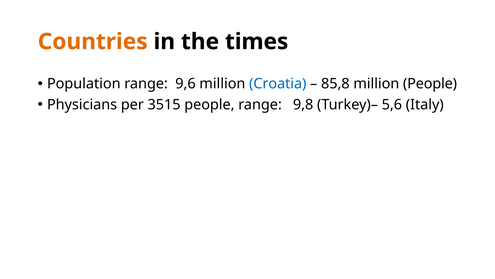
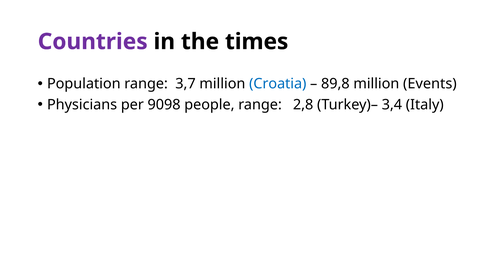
Countries colour: orange -> purple
9,6: 9,6 -> 3,7
85,8: 85,8 -> 89,8
million People: People -> Events
3515: 3515 -> 9098
9,8: 9,8 -> 2,8
5,6: 5,6 -> 3,4
